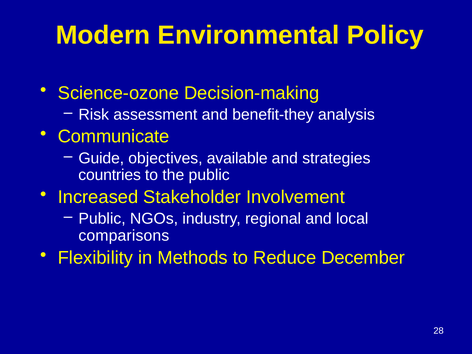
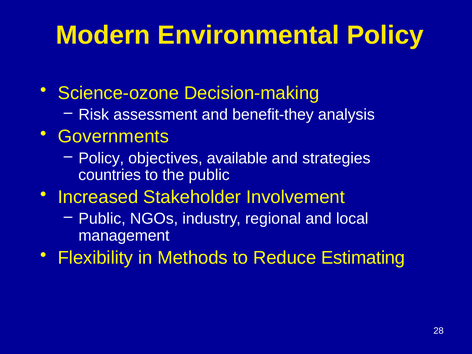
Communicate: Communicate -> Governments
Guide at (101, 158): Guide -> Policy
comparisons: comparisons -> management
December: December -> Estimating
